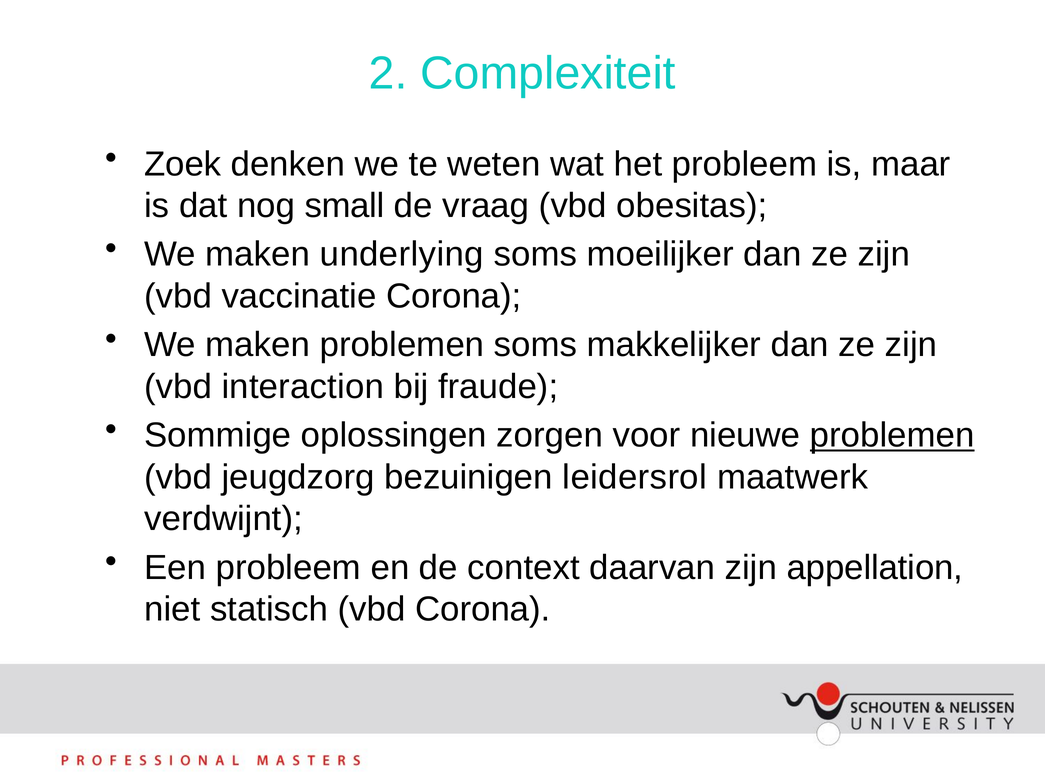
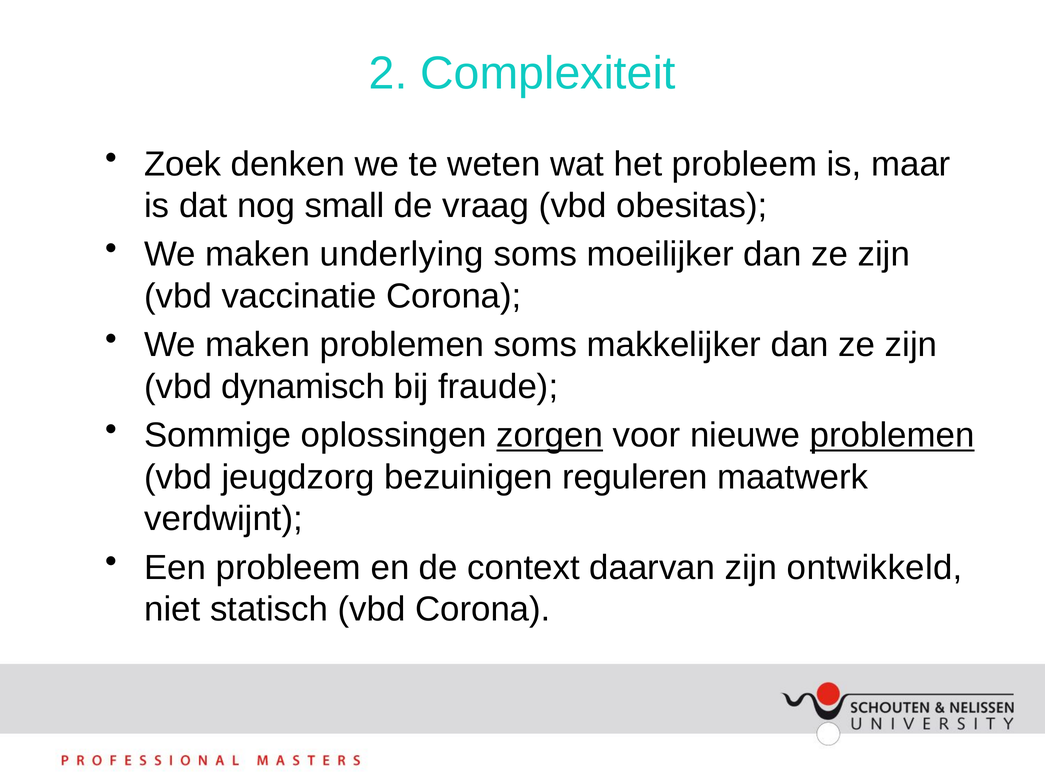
interaction: interaction -> dynamisch
zorgen underline: none -> present
leidersrol: leidersrol -> reguleren
appellation: appellation -> ontwikkeld
